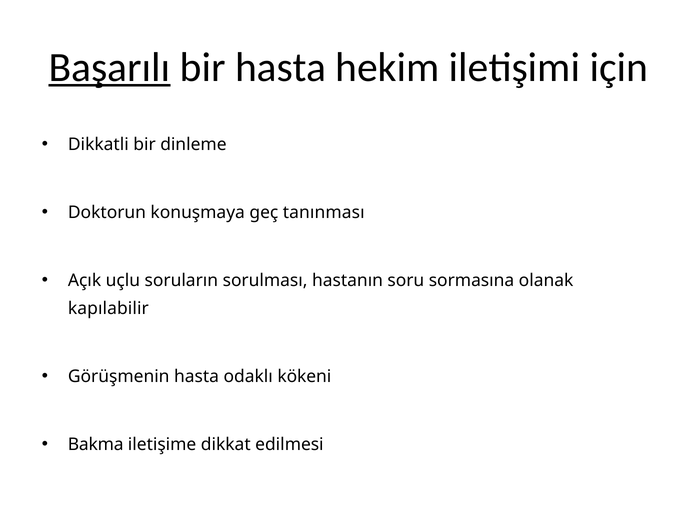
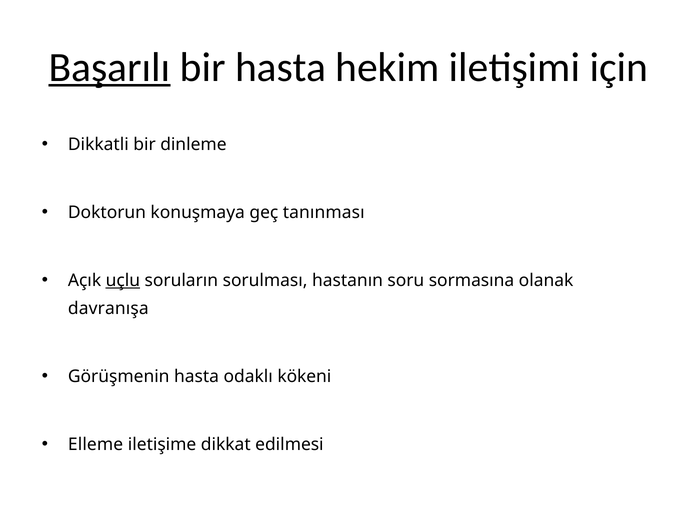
uçlu underline: none -> present
kapılabilir: kapılabilir -> davranışa
Bakma: Bakma -> Elleme
